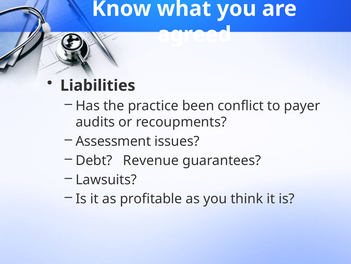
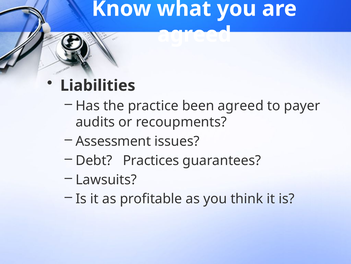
been conflict: conflict -> agreed
Revenue: Revenue -> Practices
